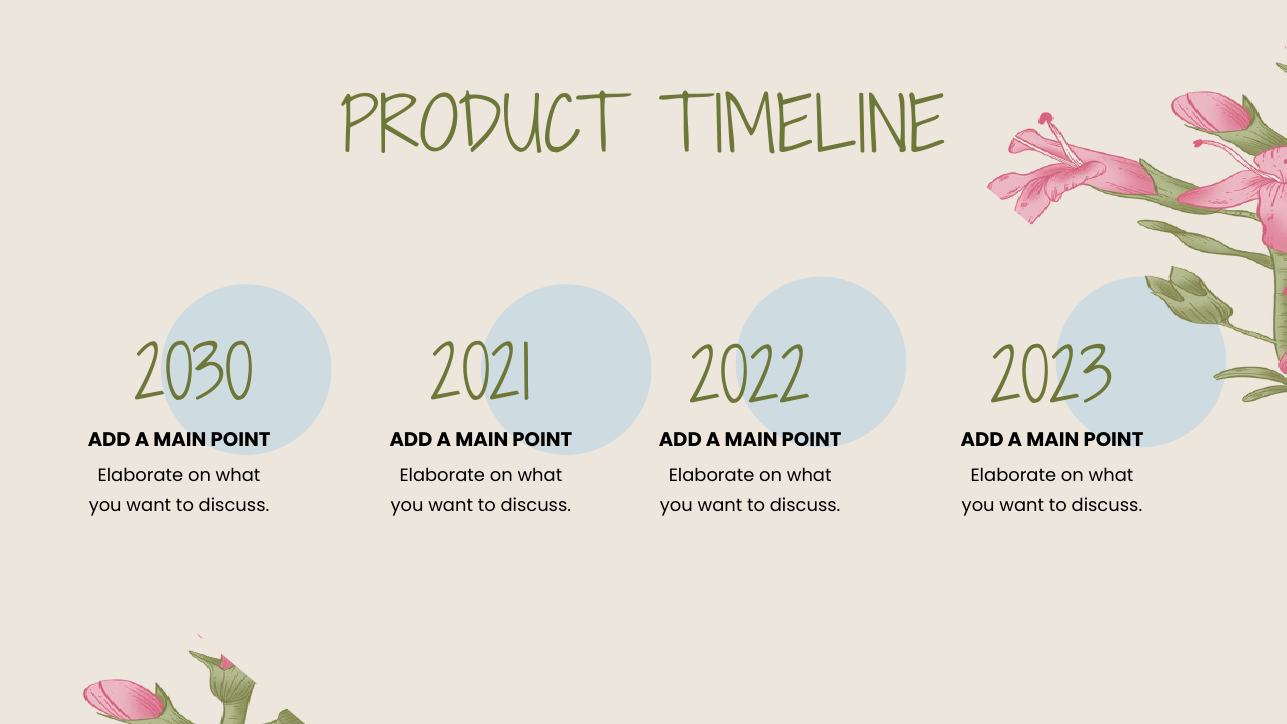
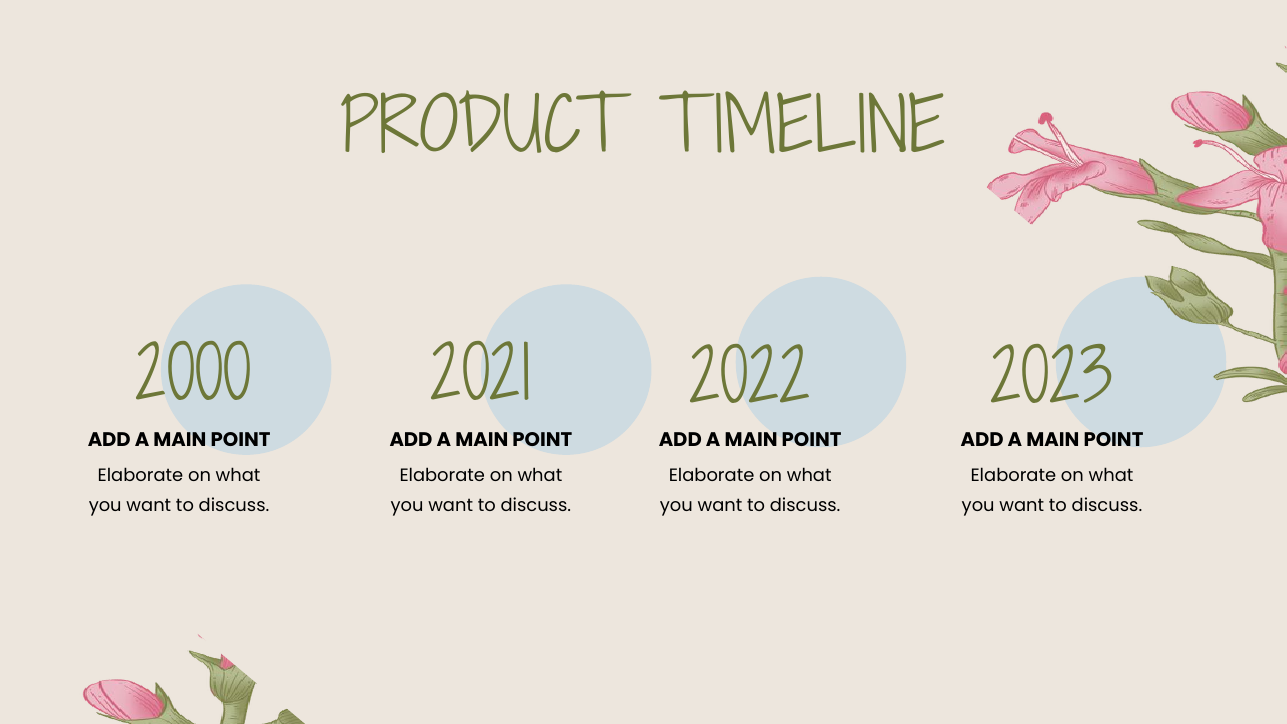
2030: 2030 -> 2000
